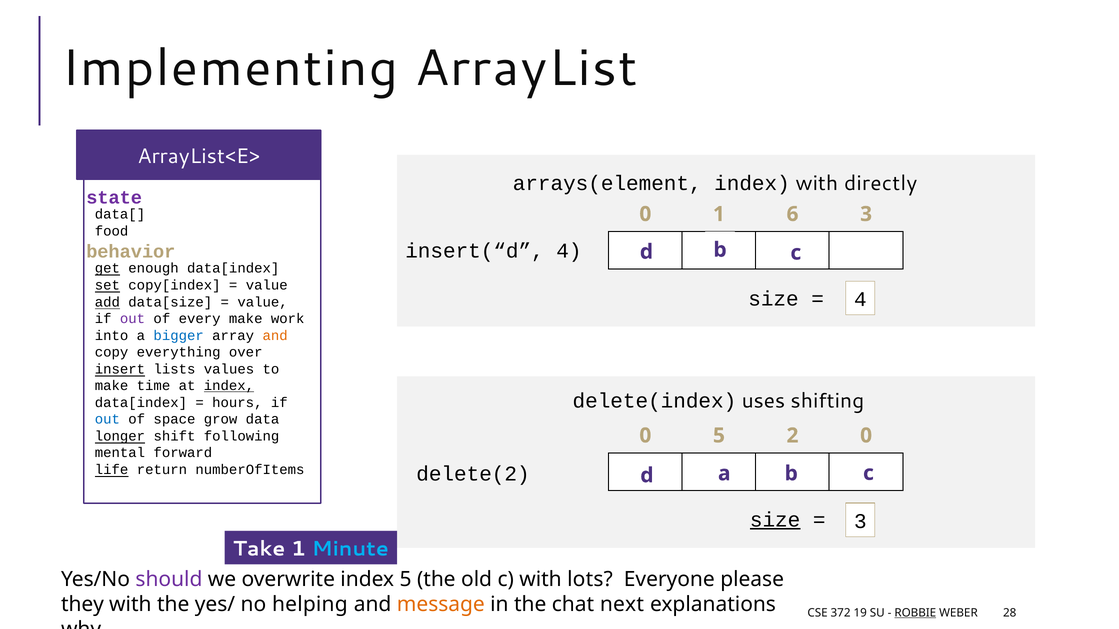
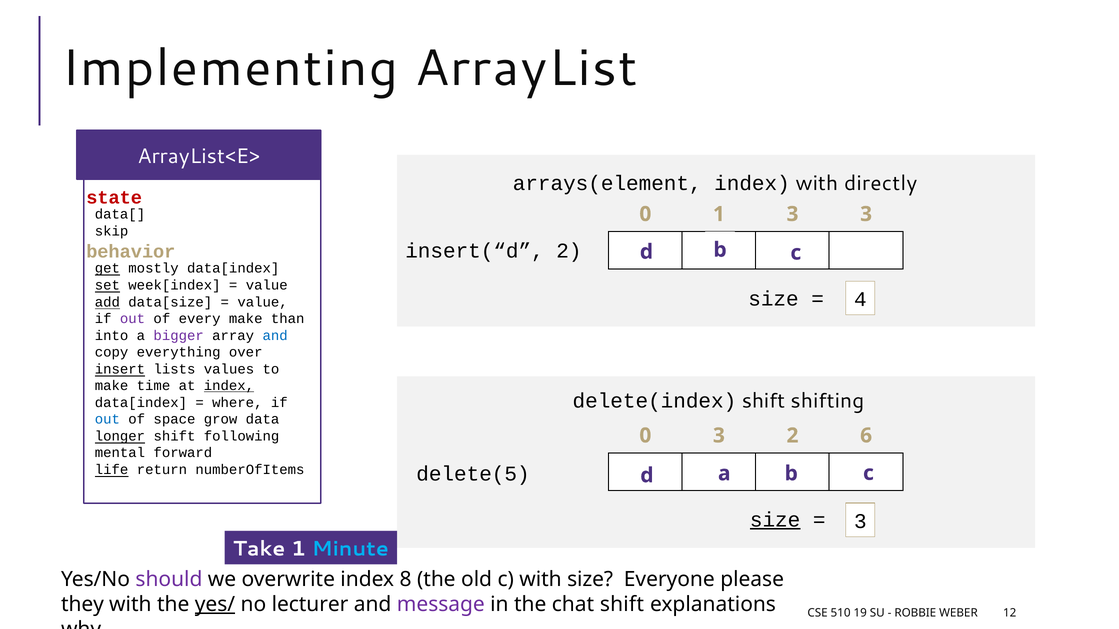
state colour: purple -> red
1 6: 6 -> 3
food: food -> skip
insert(“d 4: 4 -> 2
enough: enough -> mostly
copy[index: copy[index -> week[index
work: work -> than
bigger colour: blue -> purple
and at (275, 336) colour: orange -> blue
delete(index uses: uses -> shift
hours: hours -> where
0 5: 5 -> 3
2 0: 0 -> 6
delete(2: delete(2 -> delete(5
index 5: 5 -> 8
with lots: lots -> size
yes/ underline: none -> present
helping: helping -> lecturer
message colour: orange -> purple
chat next: next -> shift
372: 372 -> 510
ROBBIE underline: present -> none
28: 28 -> 12
